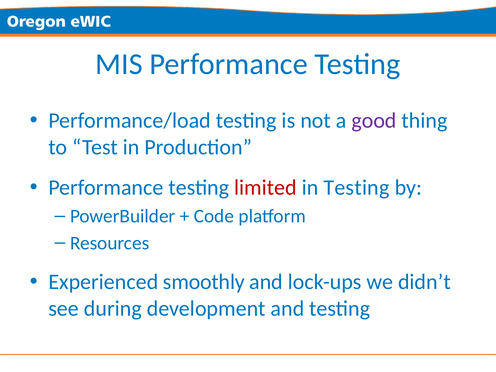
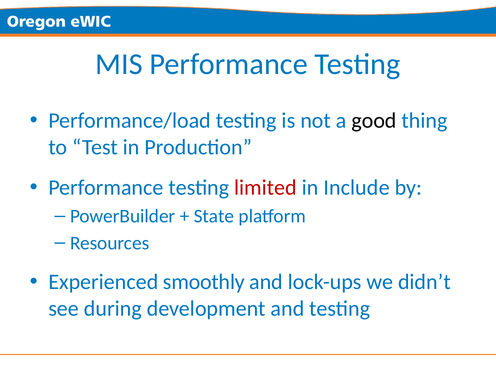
good colour: purple -> black
in Testing: Testing -> Include
Code: Code -> State
